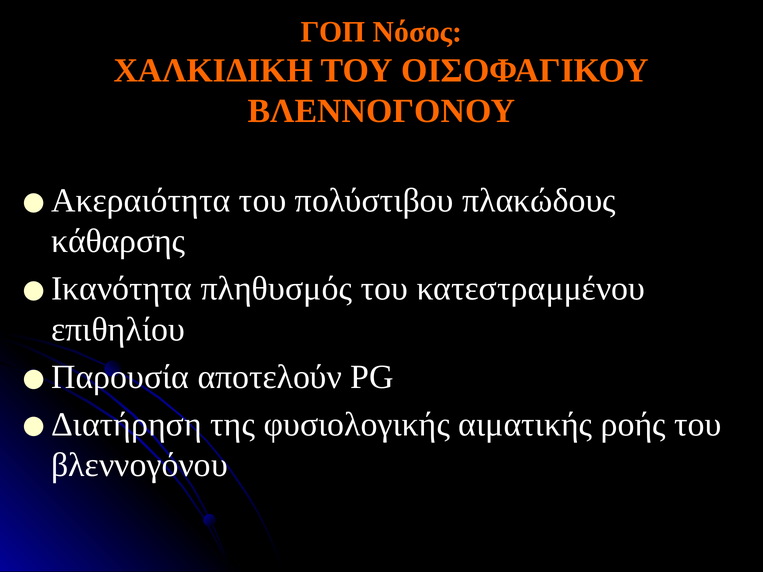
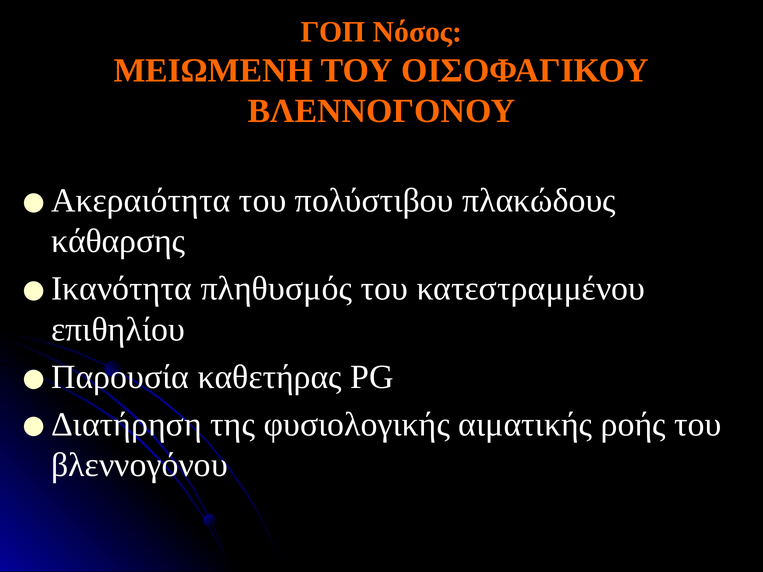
ΧΑΛΚΙΔΙΚΗ: ΧΑΛΚΙΔΙΚΗ -> ΜΕΙΩΜΕΝΗ
αποτελούν: αποτελούν -> καθετήρας
